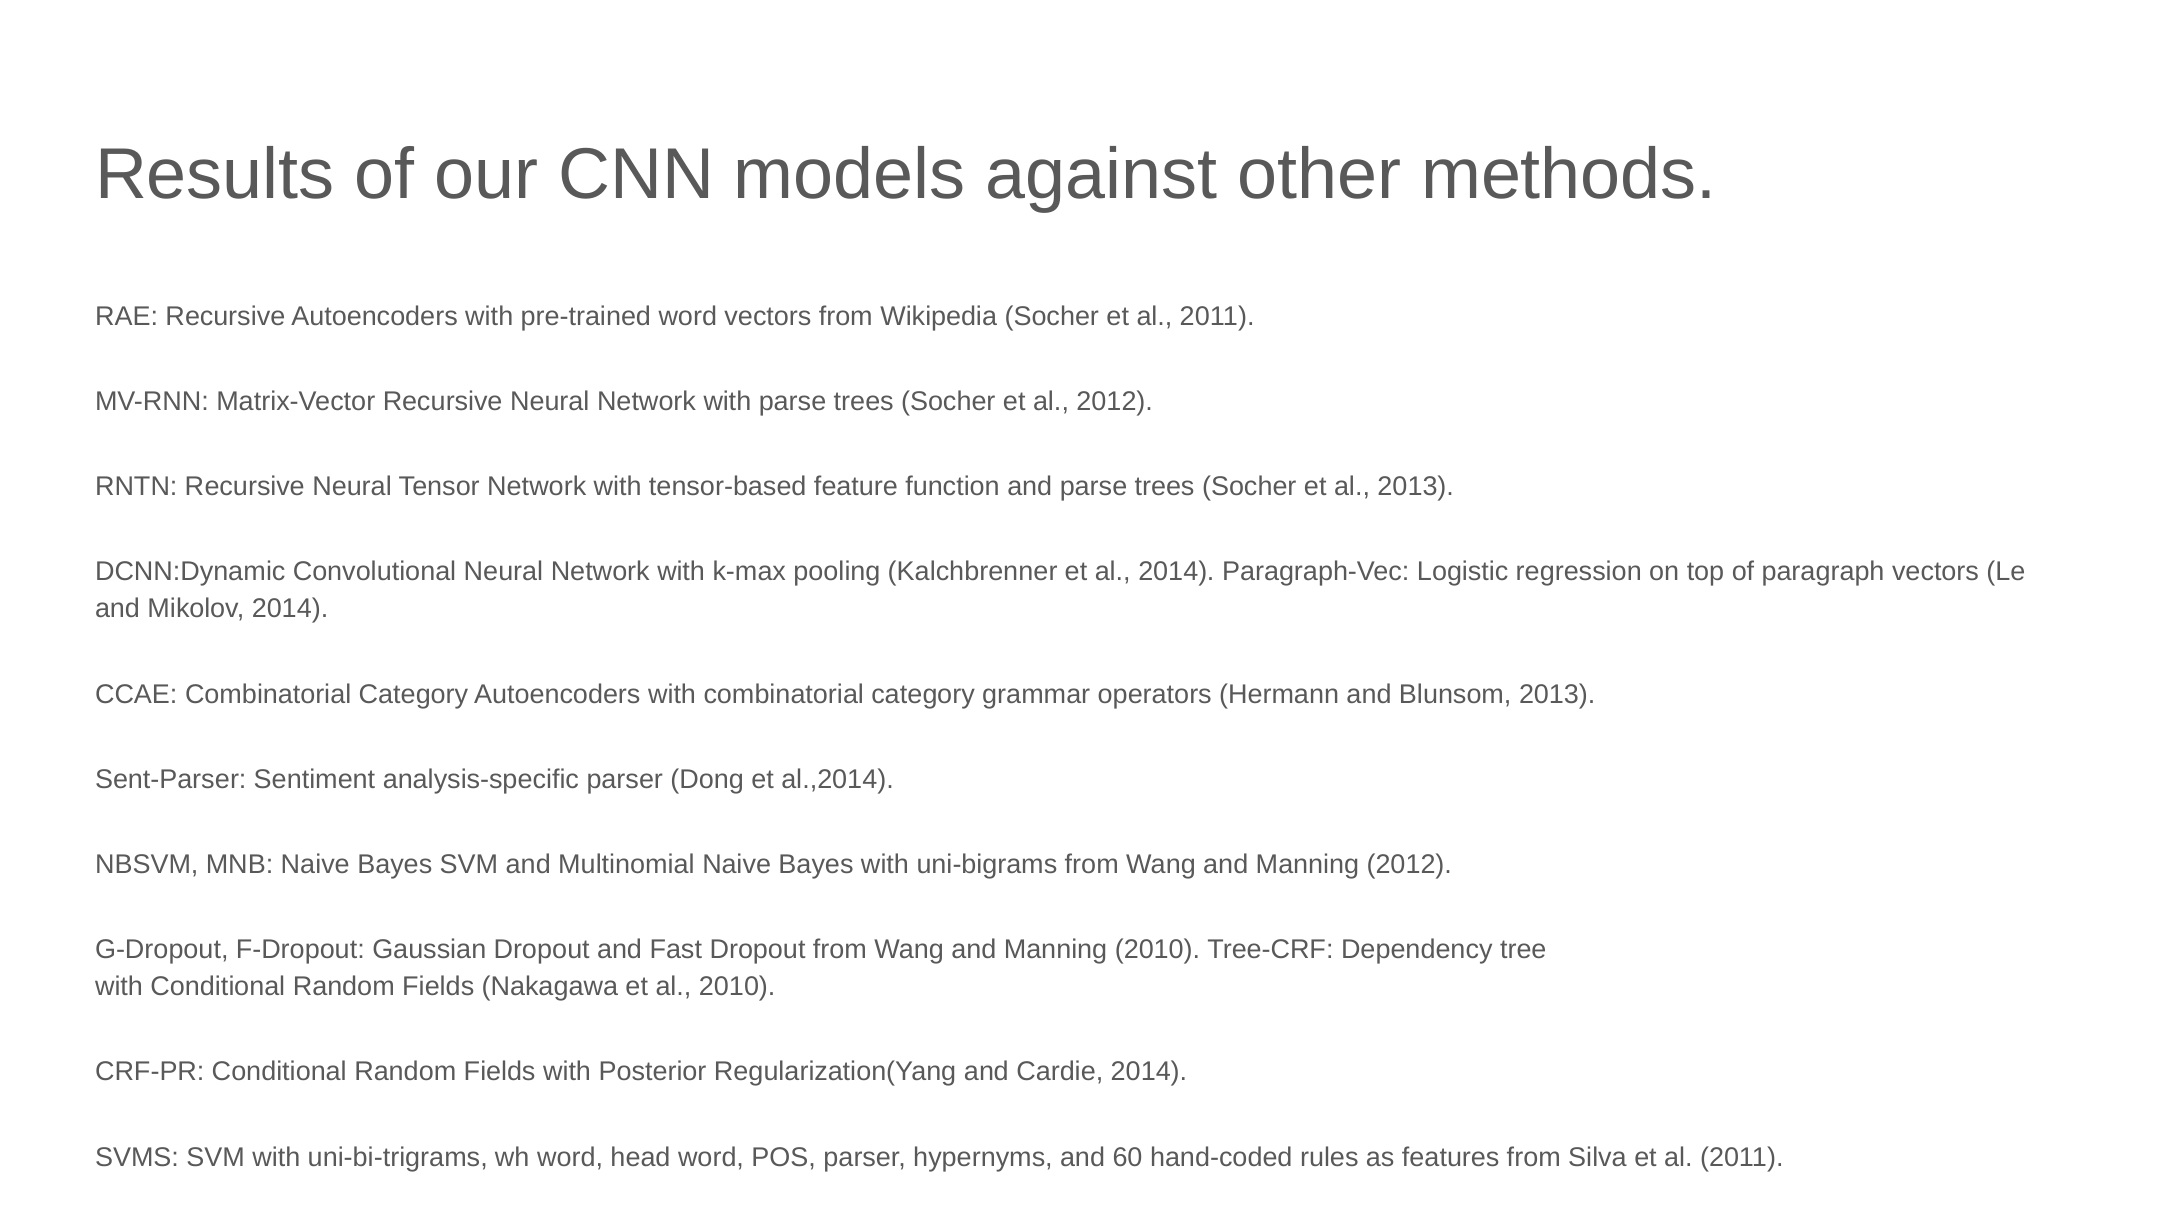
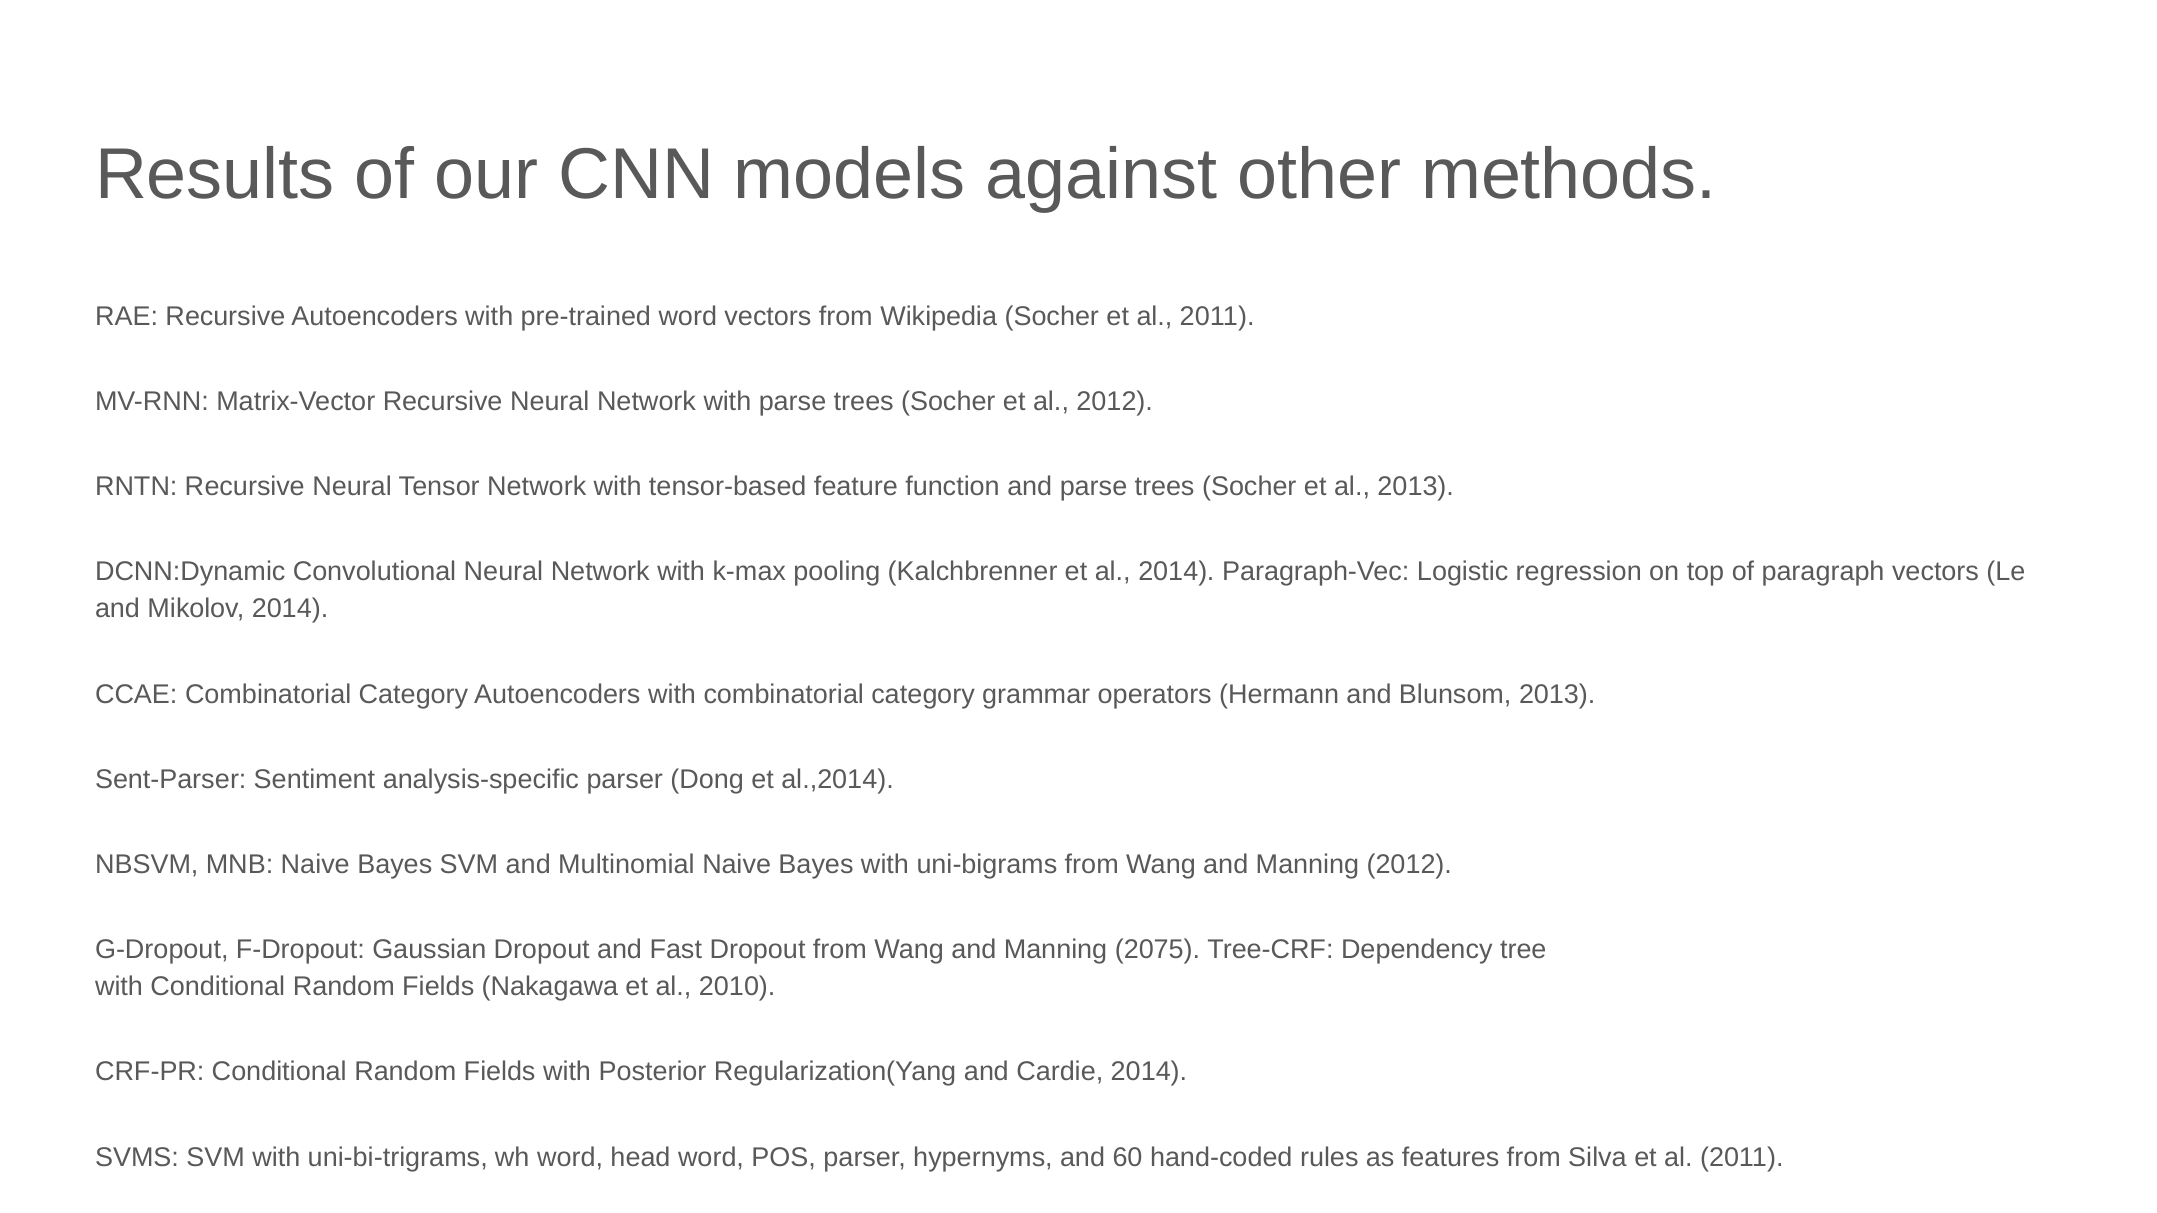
Manning 2010: 2010 -> 2075
